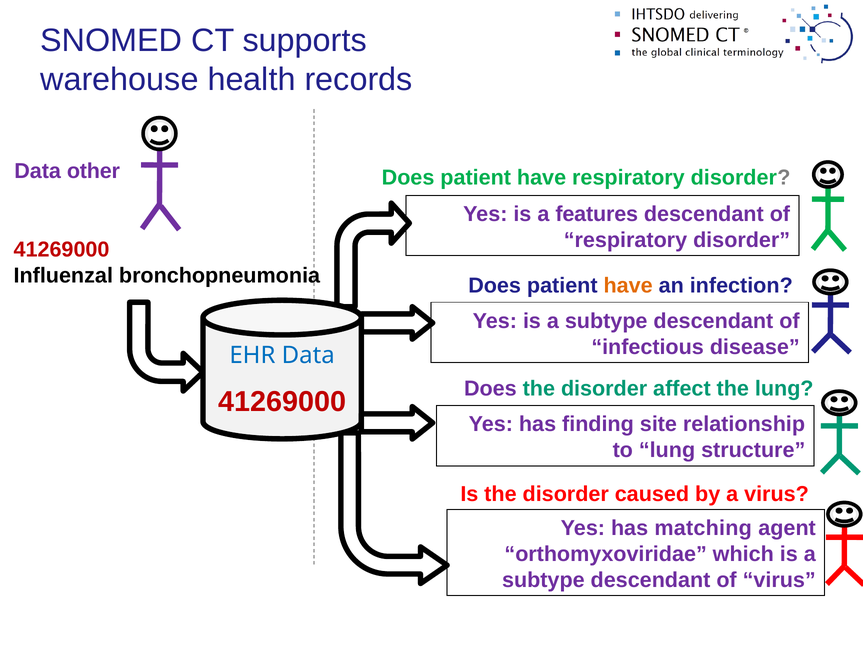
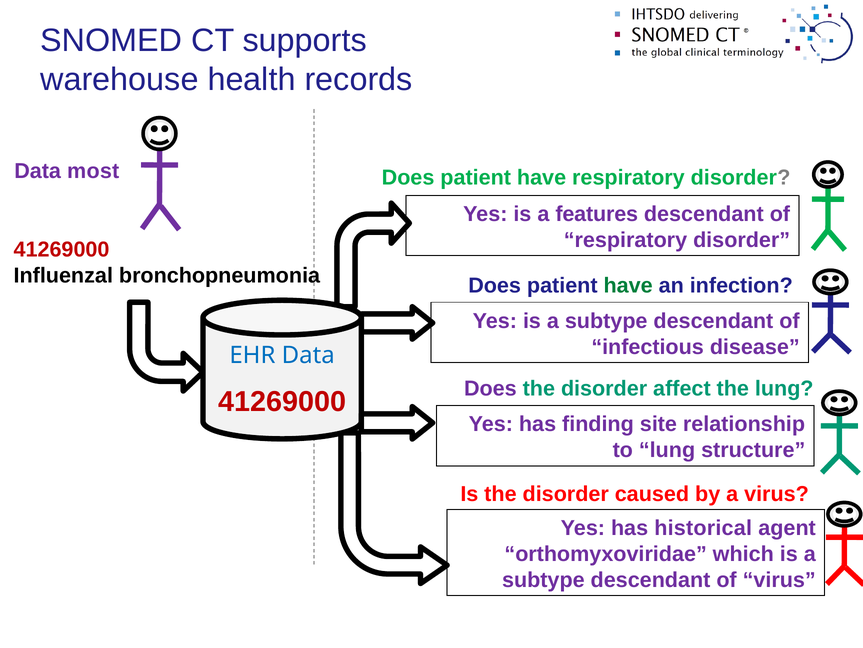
other: other -> most
have at (628, 285) colour: orange -> green
matching: matching -> historical
